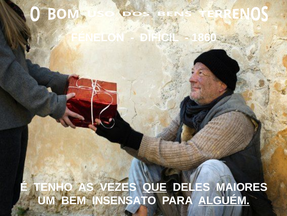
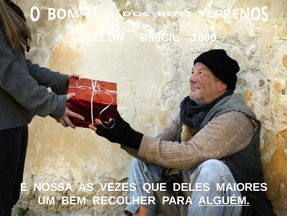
TENHO: TENHO -> NOSSA
QUE underline: present -> none
INSENSATO: INSENSATO -> RECOLHER
